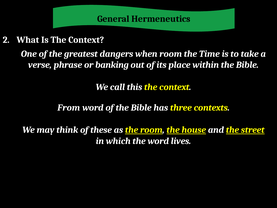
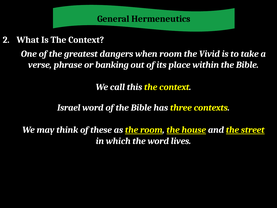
Time: Time -> Vivid
From: From -> Israel
